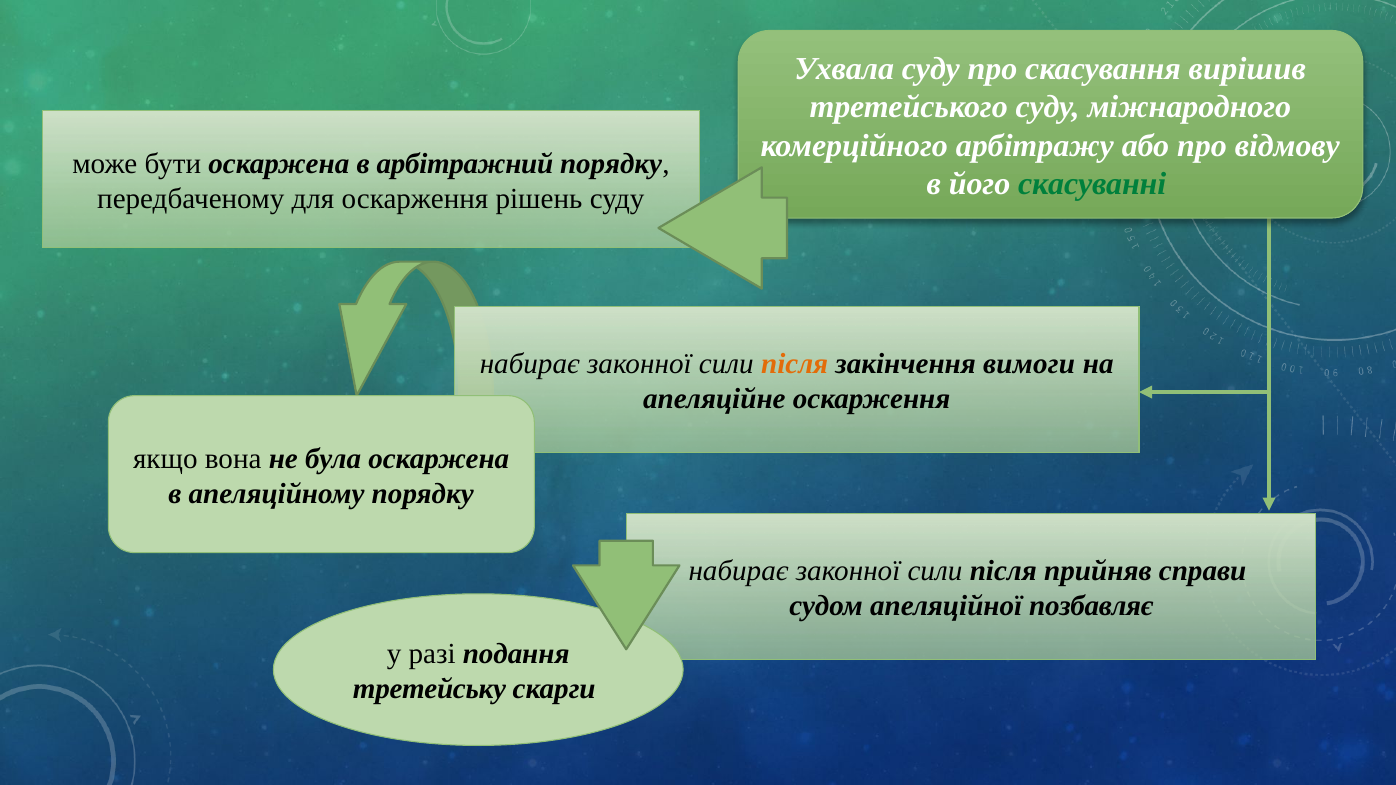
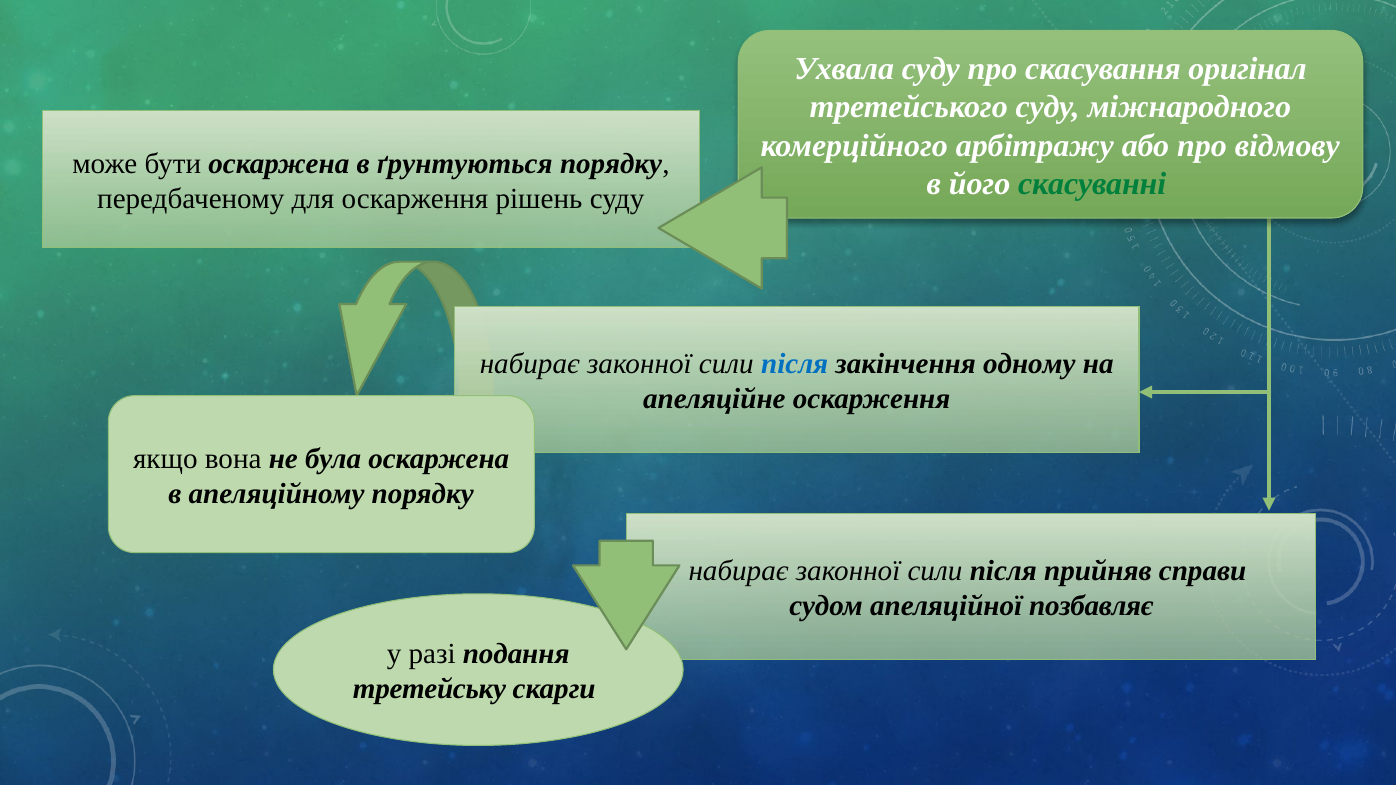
вирішив: вирішив -> оригінал
арбітражний: арбітражний -> ґрунтуються
після at (795, 364) colour: orange -> blue
вимоги: вимоги -> одному
